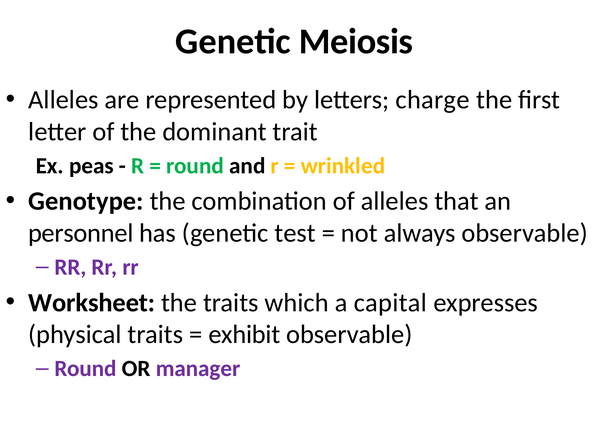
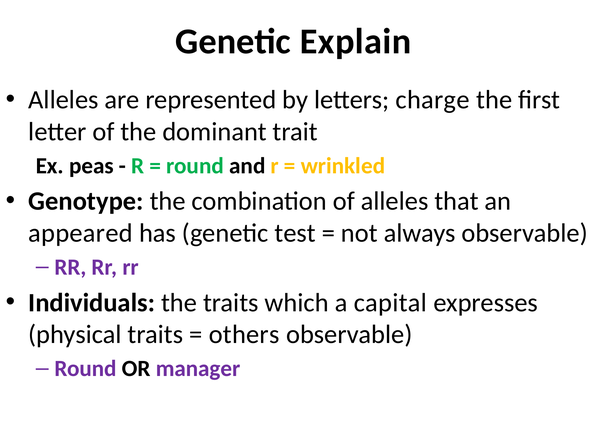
Meiosis: Meiosis -> Explain
personnel: personnel -> appeared
Worksheet: Worksheet -> Individuals
exhibit: exhibit -> others
